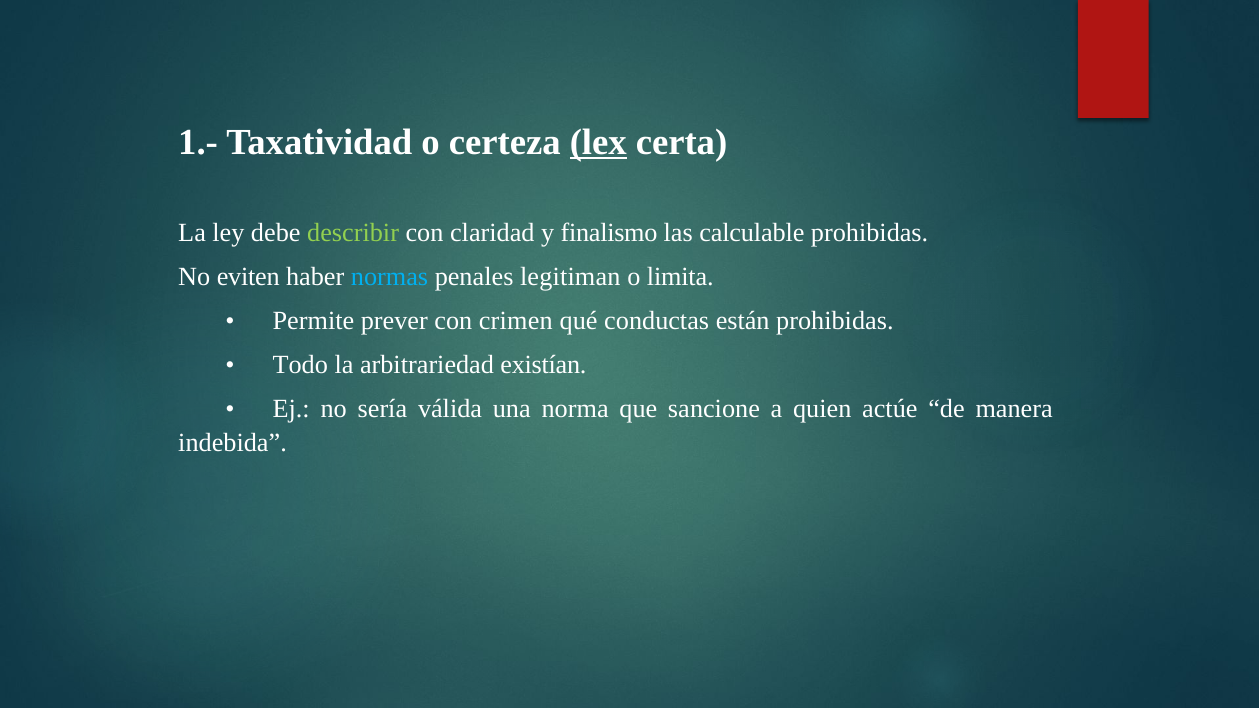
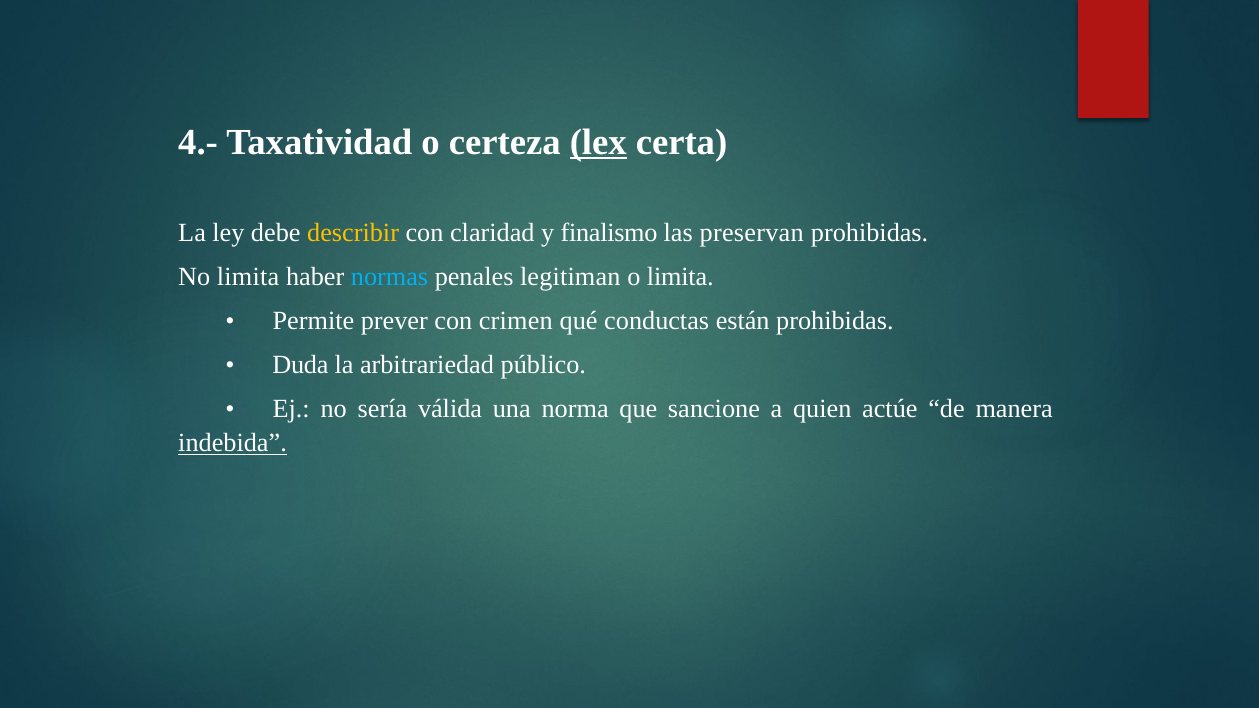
1.-: 1.- -> 4.-
describir colour: light green -> yellow
calculable: calculable -> preservan
No eviten: eviten -> limita
Todo: Todo -> Duda
existían: existían -> público
indebida underline: none -> present
